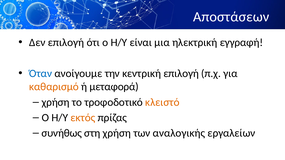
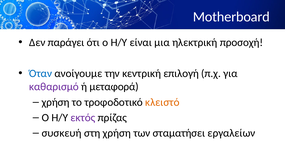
Αποστάσεων: Αποστάσεων -> Motherboard
Δεν επιλογή: επιλογή -> παράγει
εγγραφή: εγγραφή -> προσοχή
καθαρισμό colour: orange -> purple
εκτός colour: orange -> purple
συνήθως: συνήθως -> συσκευή
αναλογικής: αναλογικής -> σταματήσει
